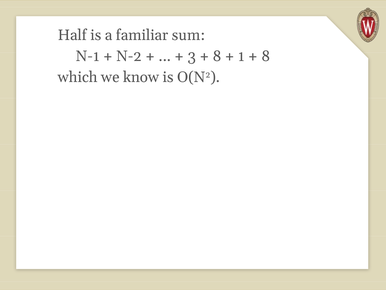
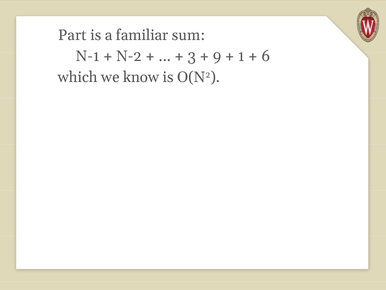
Half: Half -> Part
8 at (217, 56): 8 -> 9
8 at (266, 56): 8 -> 6
